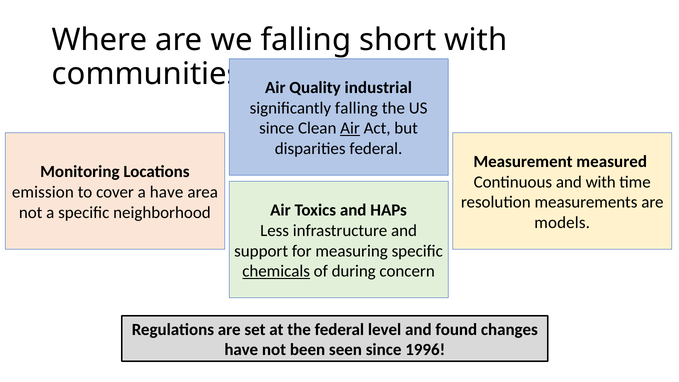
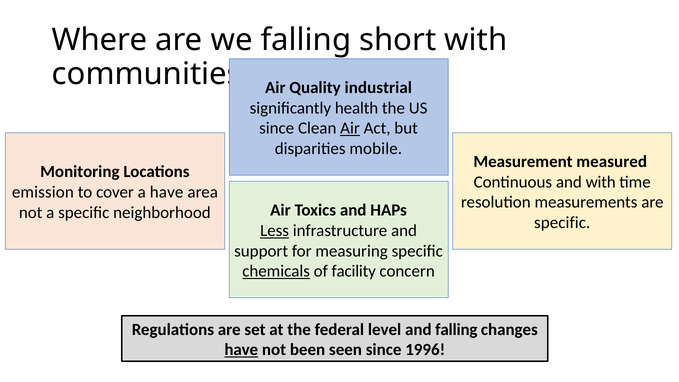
significantly falling: falling -> health
disparities federal: federal -> mobile
models at (562, 223): models -> specific
Less underline: none -> present
during: during -> facility
and found: found -> falling
have at (241, 350) underline: none -> present
